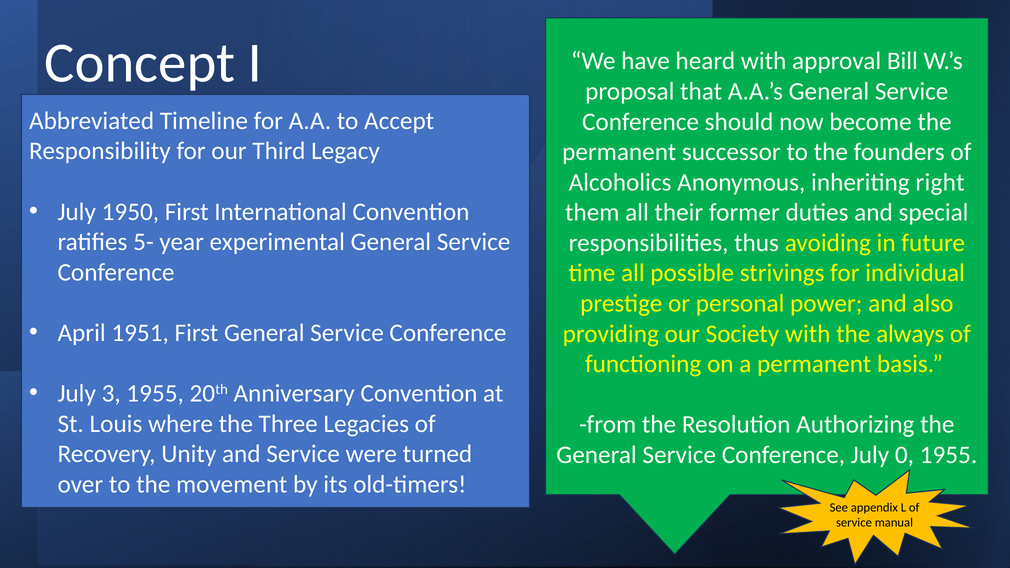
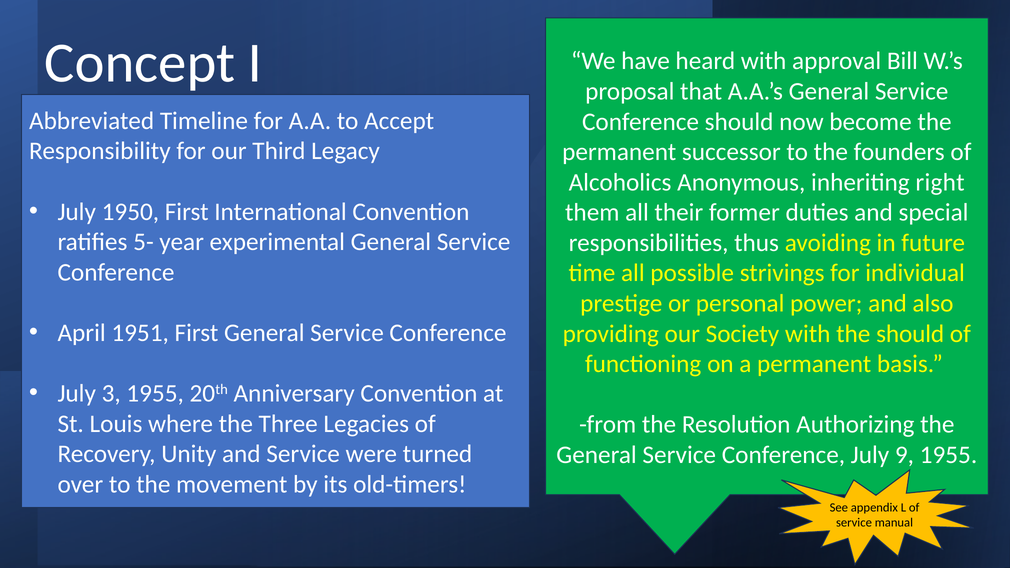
the always: always -> should
0: 0 -> 9
